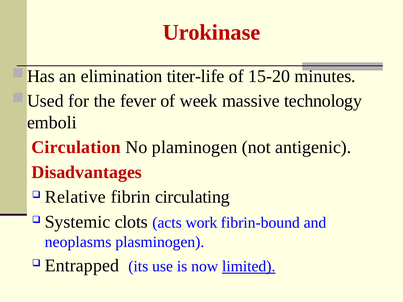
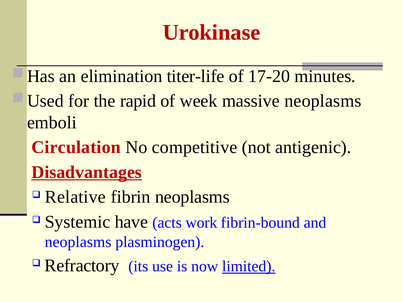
15-20: 15-20 -> 17-20
fever: fever -> rapid
massive technology: technology -> neoplasms
plaminogen: plaminogen -> competitive
Disadvantages underline: none -> present
fibrin circulating: circulating -> neoplasms
clots: clots -> have
Entrapped: Entrapped -> Refractory
